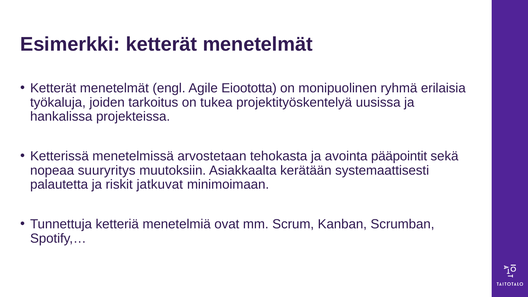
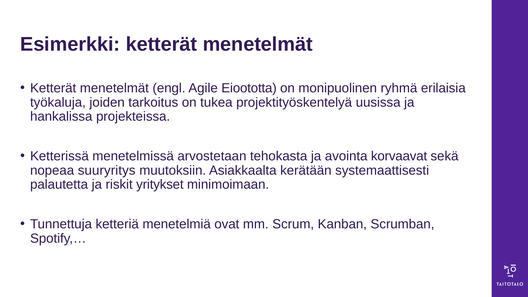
pääpointit: pääpointit -> korvaavat
jatkuvat: jatkuvat -> yritykset
